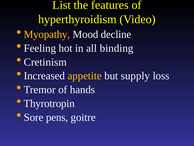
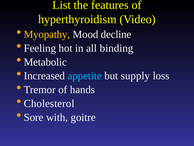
Cretinism: Cretinism -> Metabolic
appetite colour: yellow -> light blue
Thyrotropin: Thyrotropin -> Cholesterol
pens: pens -> with
